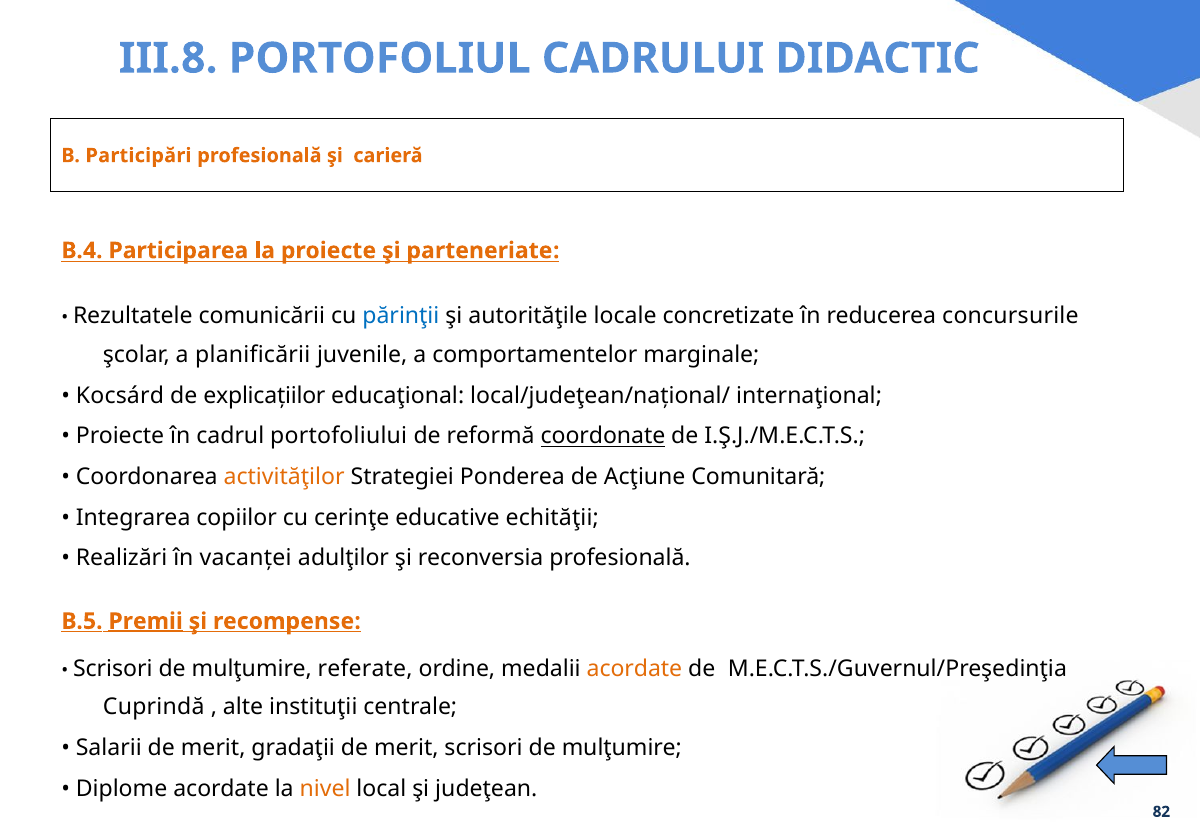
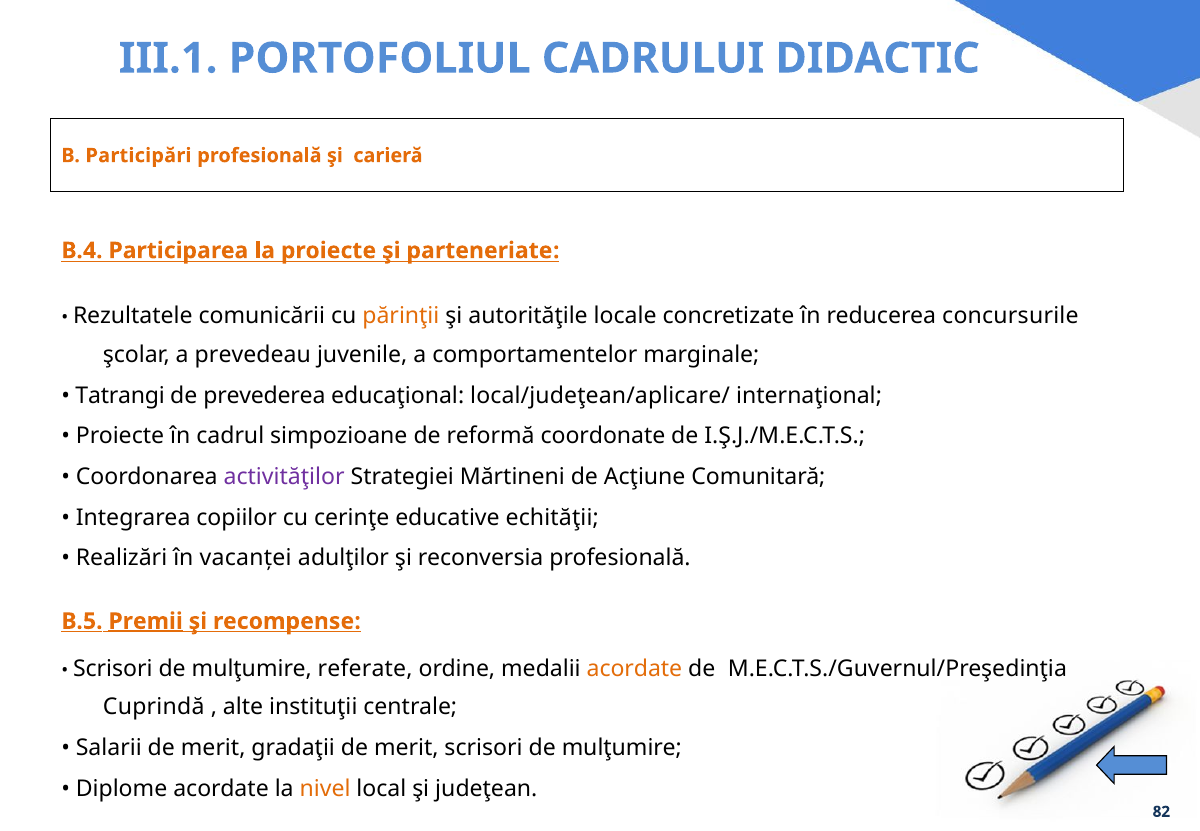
III.8: III.8 -> III.1
părinţii colour: blue -> orange
planificării: planificării -> prevedeau
Kocsárd: Kocsárd -> Tatrangi
explicațiilor: explicațiilor -> prevederea
local/judeţean/național/: local/judeţean/național/ -> local/judeţean/aplicare/
portofoliului: portofoliului -> simpozioane
coordonate underline: present -> none
activităţilor colour: orange -> purple
Ponderea: Ponderea -> Mărtineni
